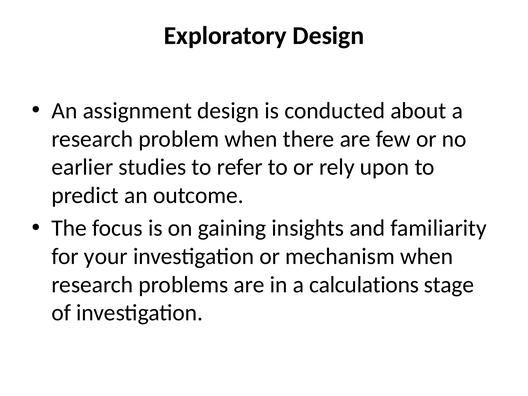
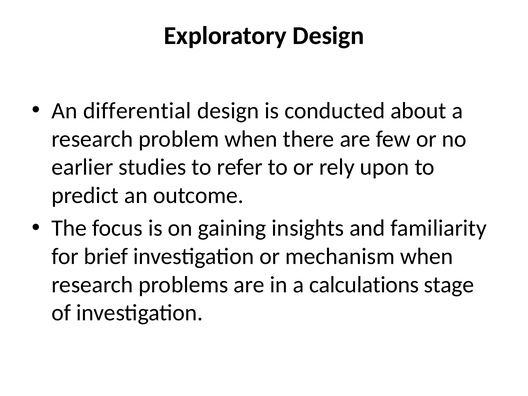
assignment: assignment -> differential
your: your -> brief
